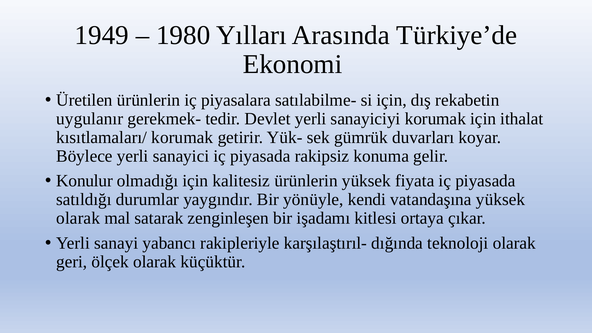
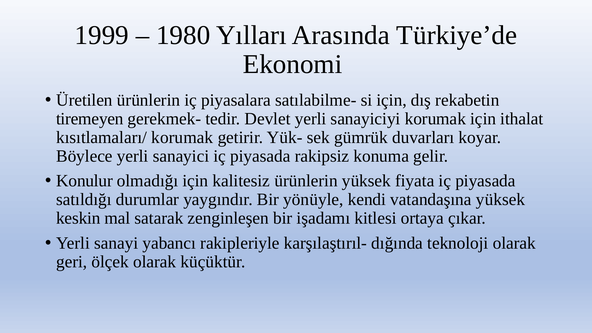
1949: 1949 -> 1999
uygulanır: uygulanır -> tiremeyen
olarak at (78, 218): olarak -> keskin
